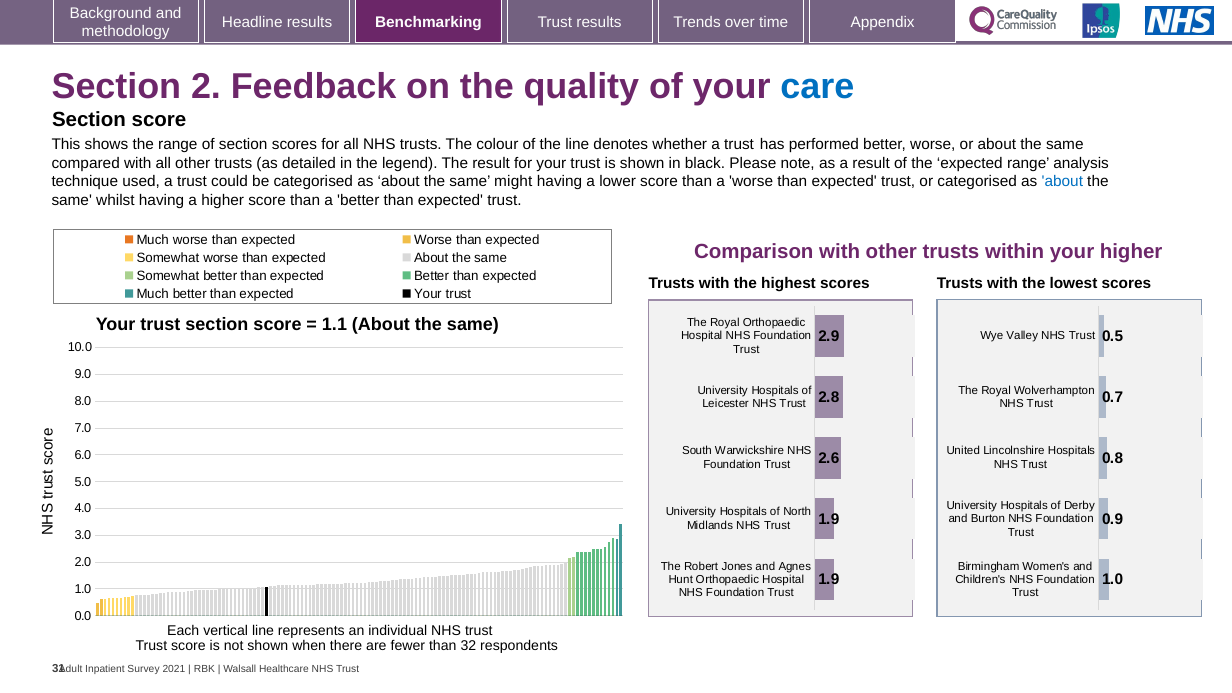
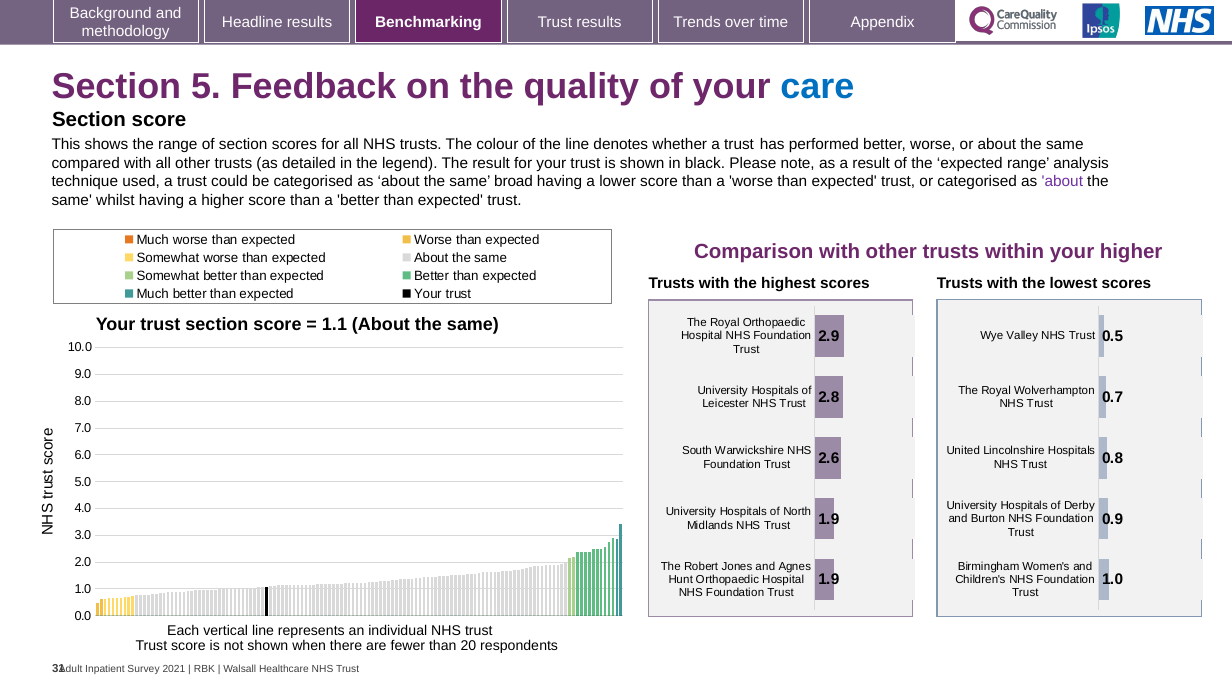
2: 2 -> 5
might: might -> broad
about at (1062, 182) colour: blue -> purple
32: 32 -> 20
